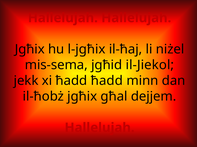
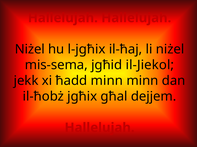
Jgħix at (30, 49): Jgħix -> Niżel
ħadd ħadd: ħadd -> minn
